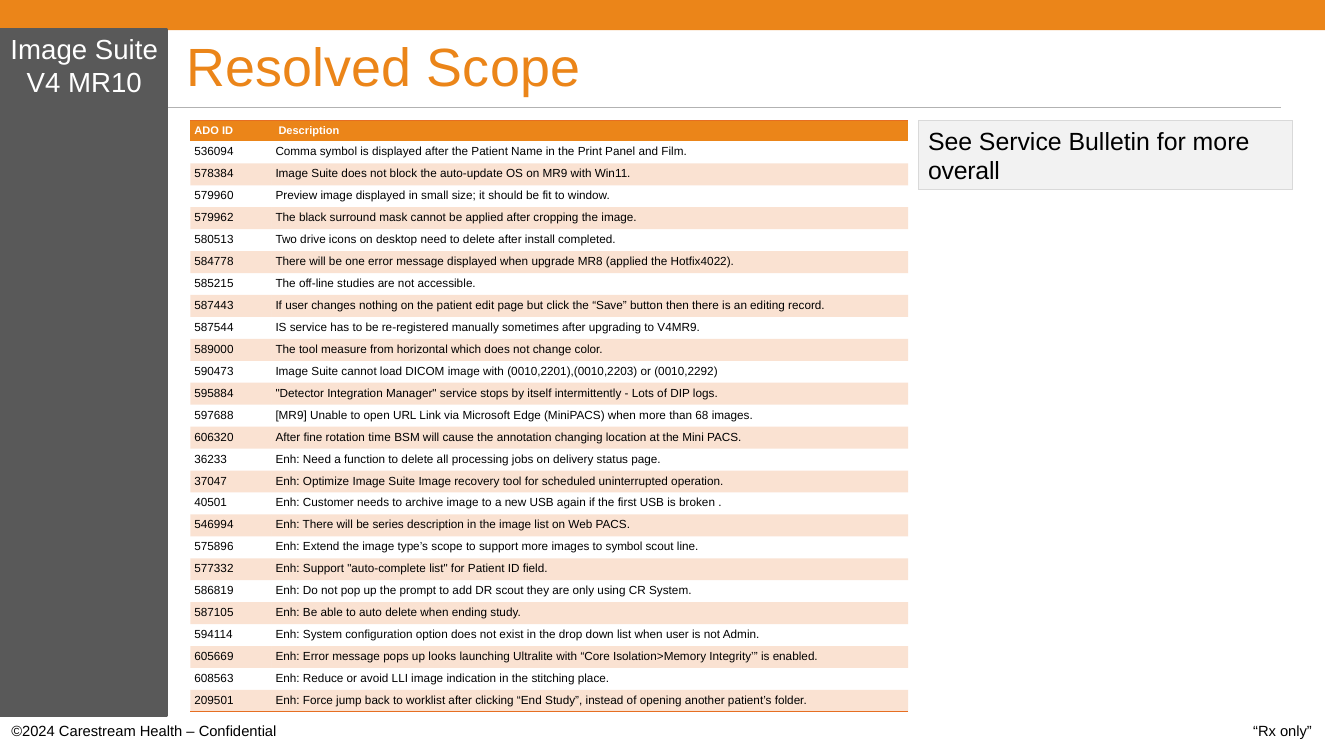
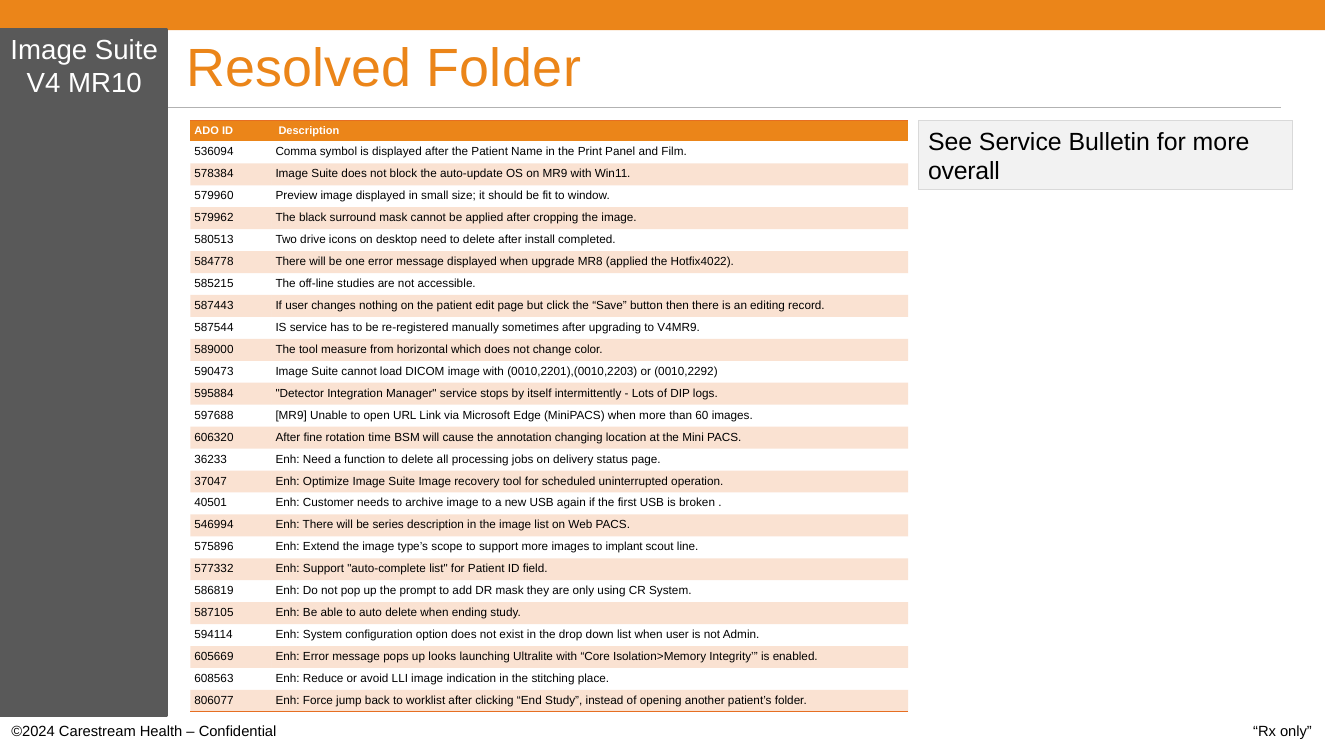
Resolved Scope: Scope -> Folder
68: 68 -> 60
to symbol: symbol -> implant
DR scout: scout -> mask
209501: 209501 -> 806077
